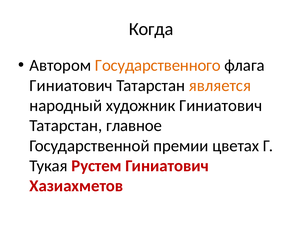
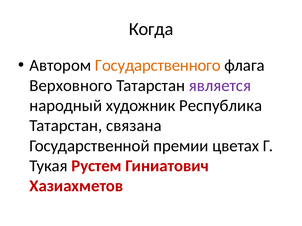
Гиниатович at (71, 86): Гиниатович -> Верховного
является colour: orange -> purple
художник Гиниатович: Гиниатович -> Республика
главное: главное -> связана
